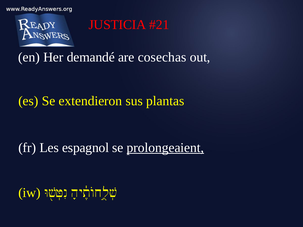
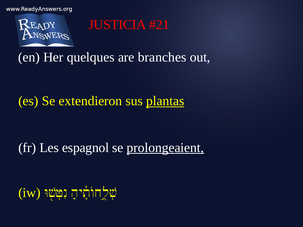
demandé: demandé -> quelques
cosechas: cosechas -> branches
plantas underline: none -> present
